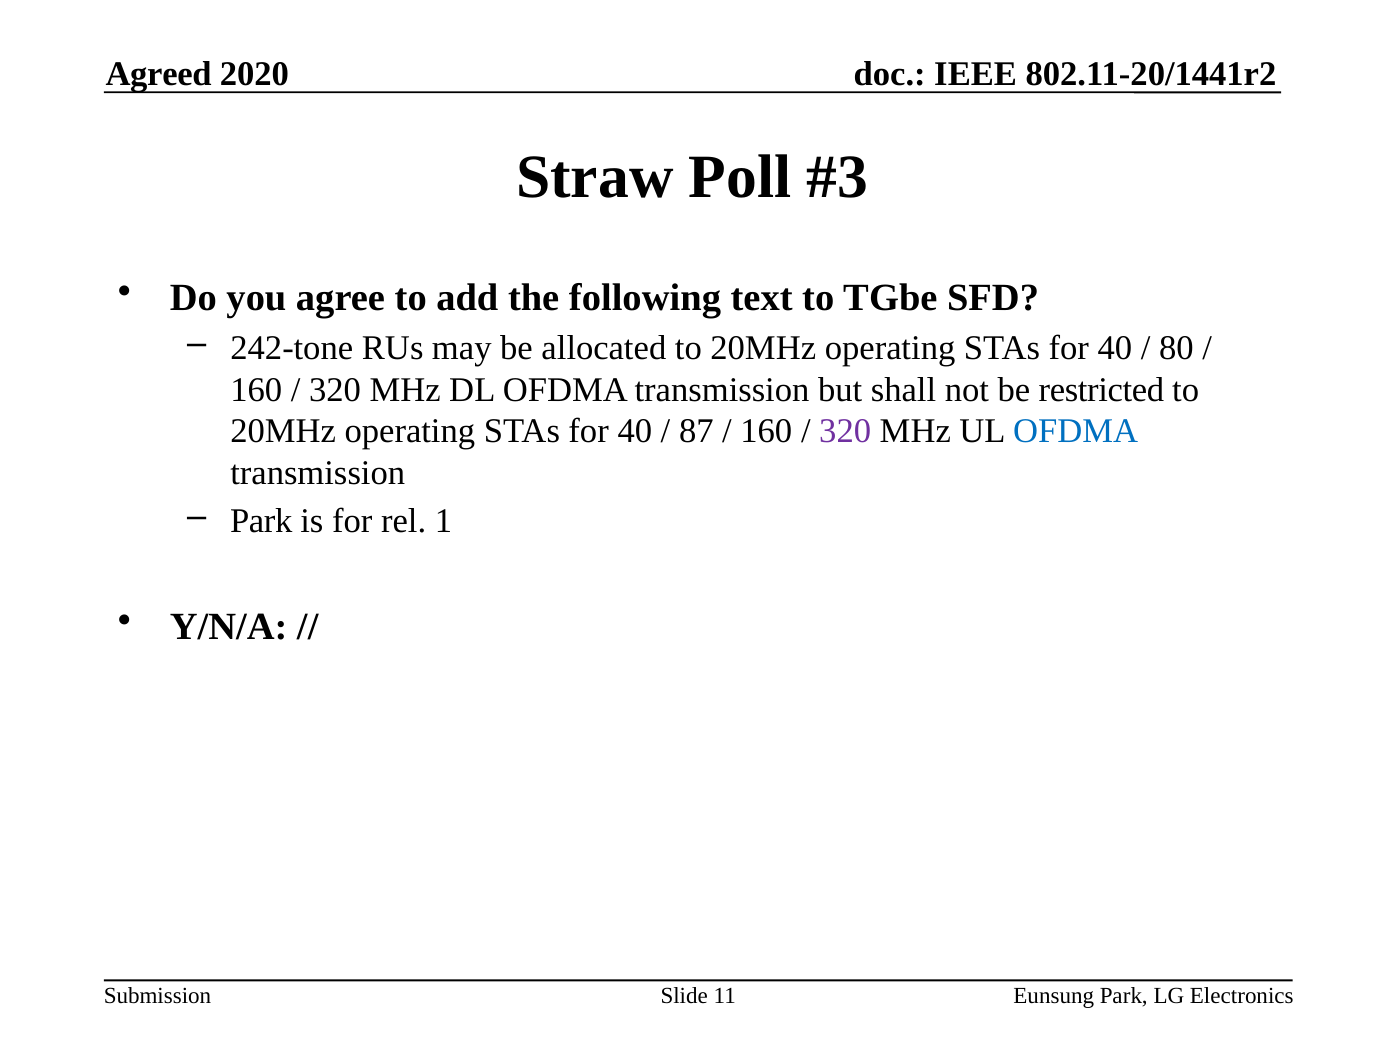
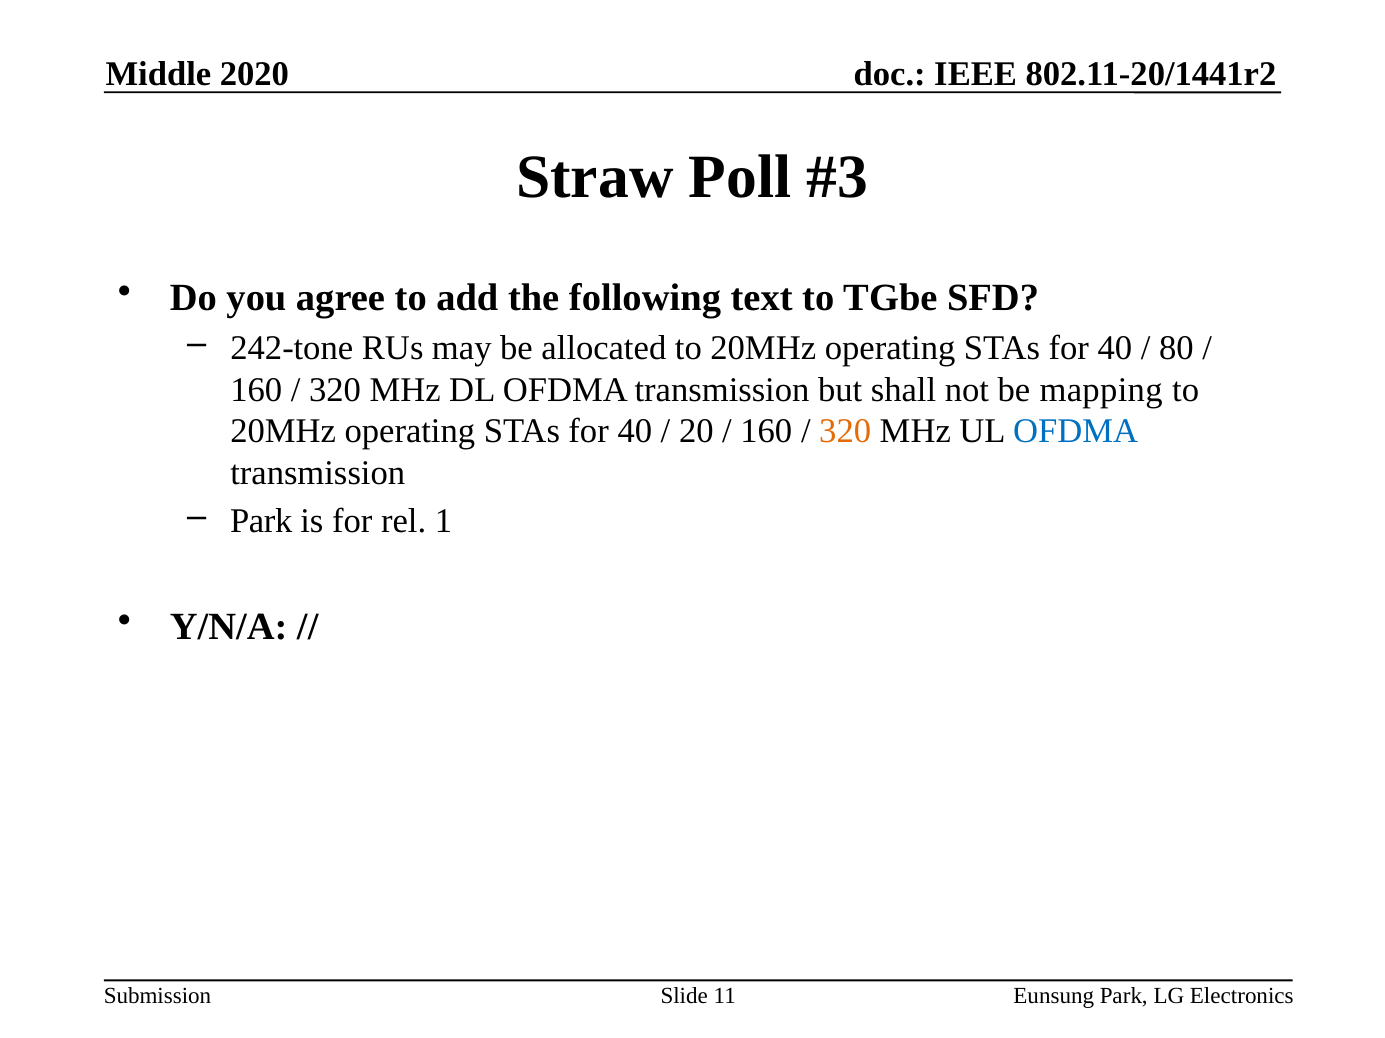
Agreed: Agreed -> Middle
restricted: restricted -> mapping
87: 87 -> 20
320 at (845, 432) colour: purple -> orange
